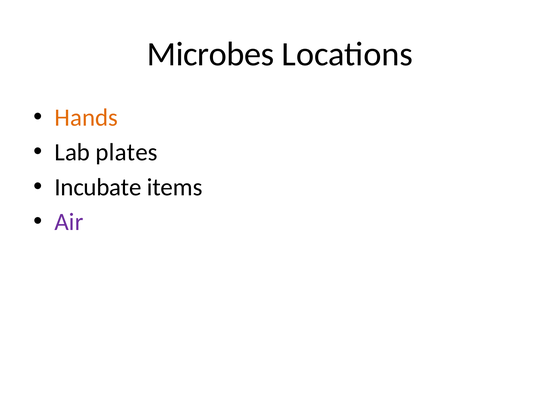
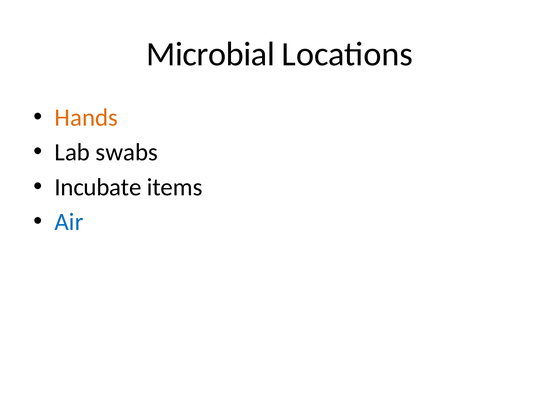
Microbes: Microbes -> Microbial
plates: plates -> swabs
Air colour: purple -> blue
